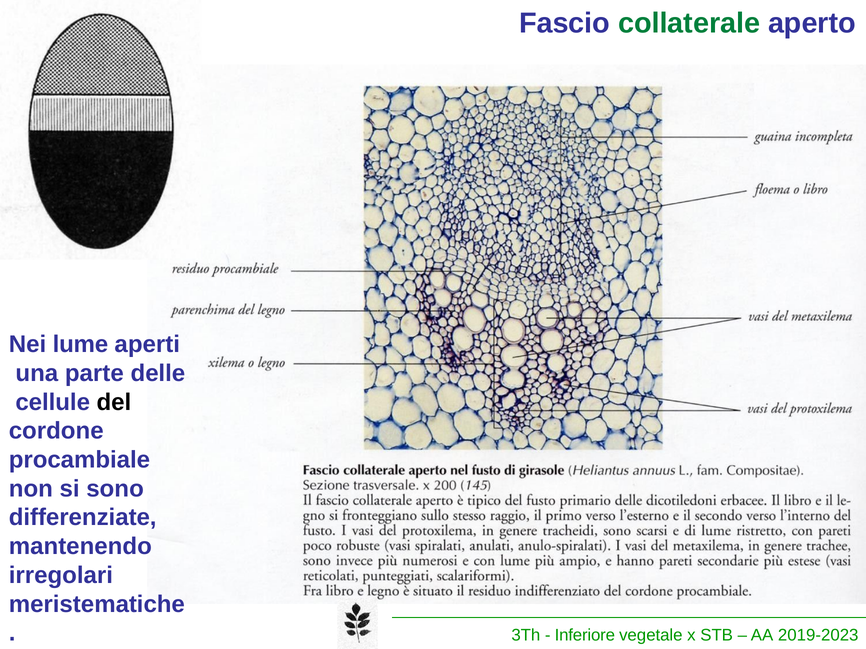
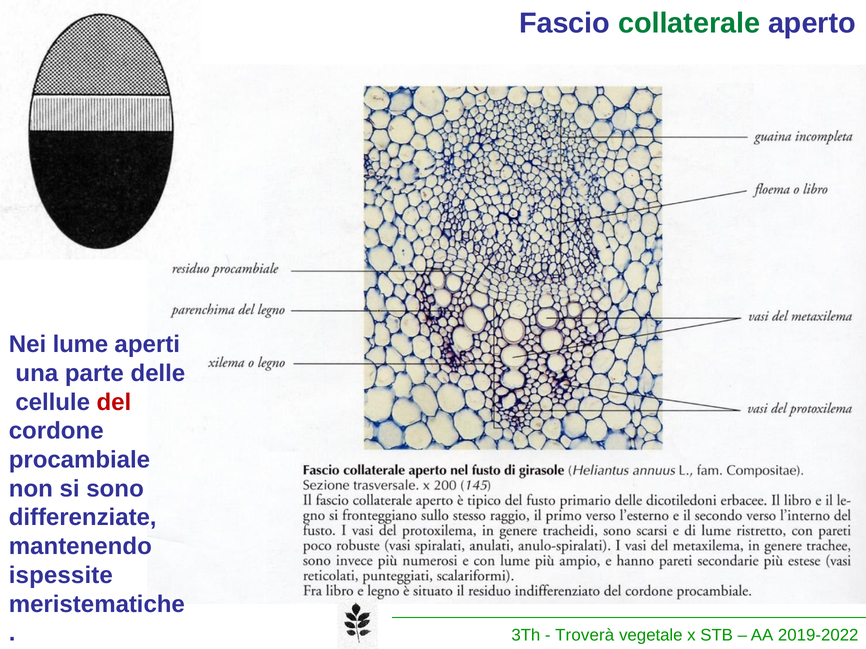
del colour: black -> red
irregolari: irregolari -> ispessite
Inferiore: Inferiore -> Troverà
2019-2023: 2019-2023 -> 2019-2022
